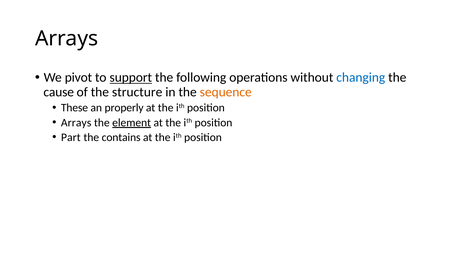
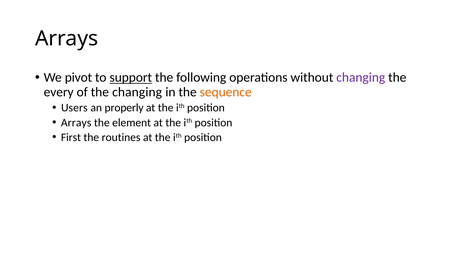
changing at (361, 78) colour: blue -> purple
cause: cause -> every
the structure: structure -> changing
These: These -> Users
element underline: present -> none
Part: Part -> First
contains: contains -> routines
